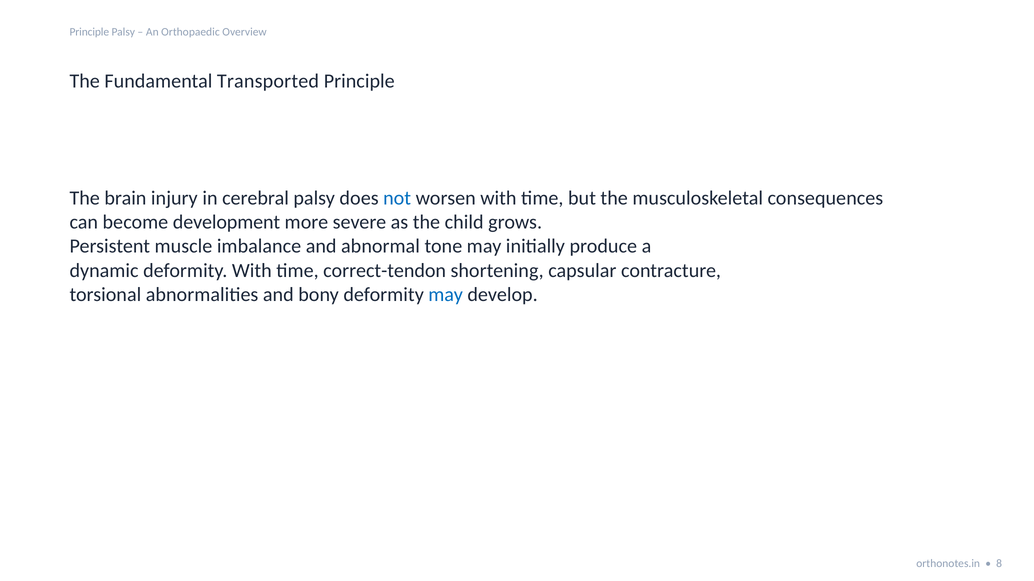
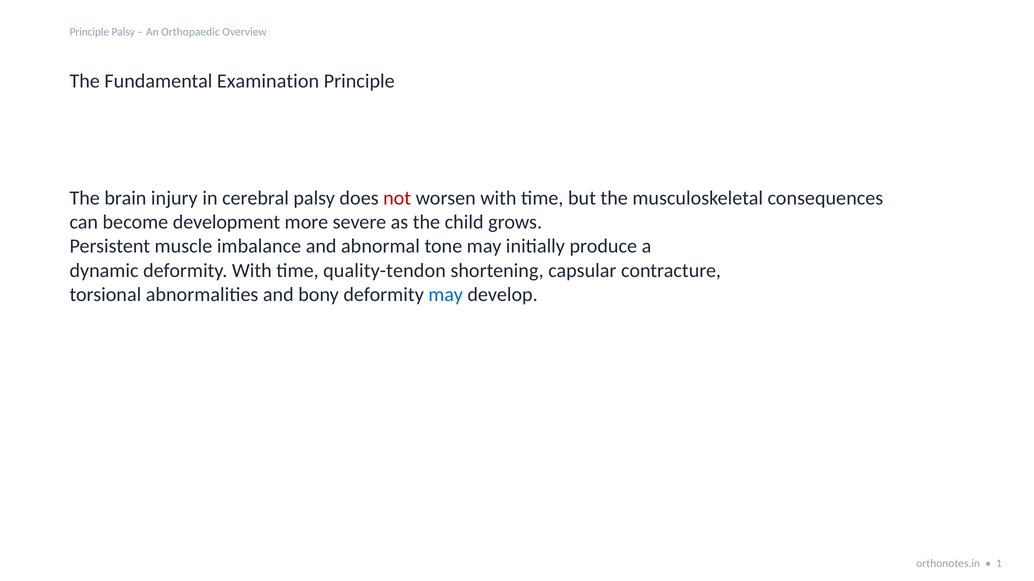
Transported: Transported -> Examination
not colour: blue -> red
correct-tendon: correct-tendon -> quality-tendon
8: 8 -> 1
